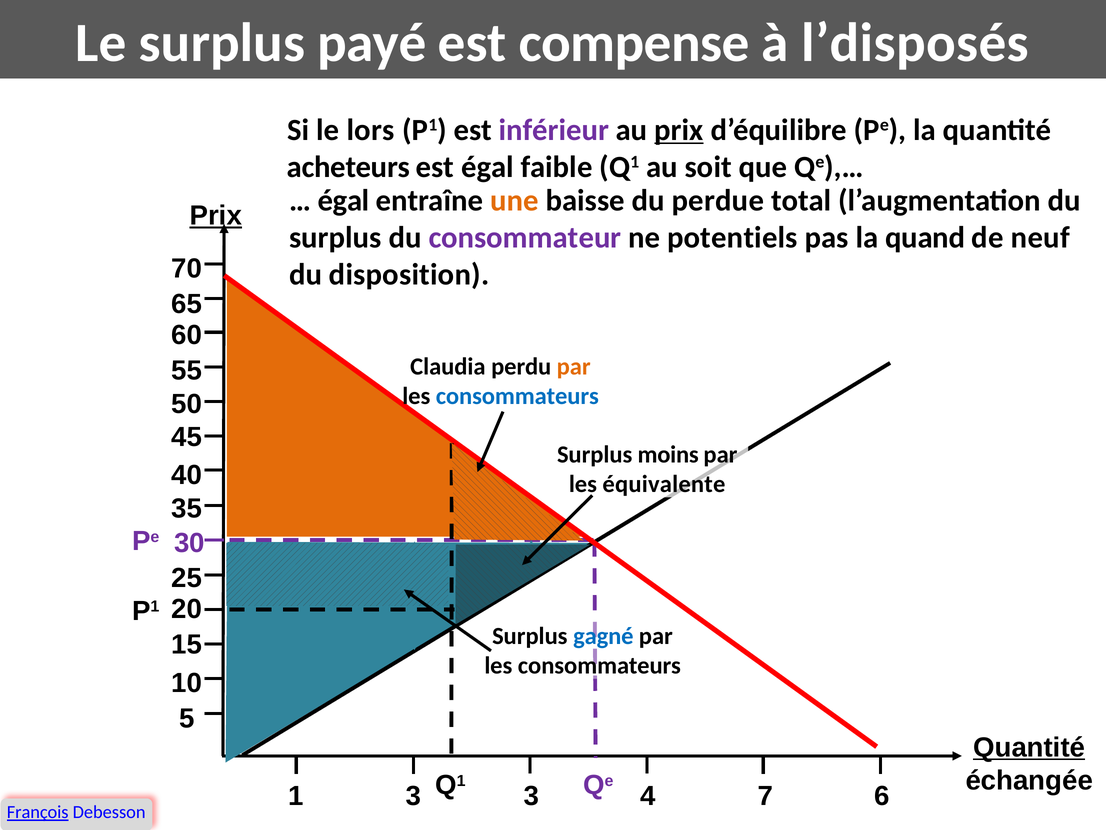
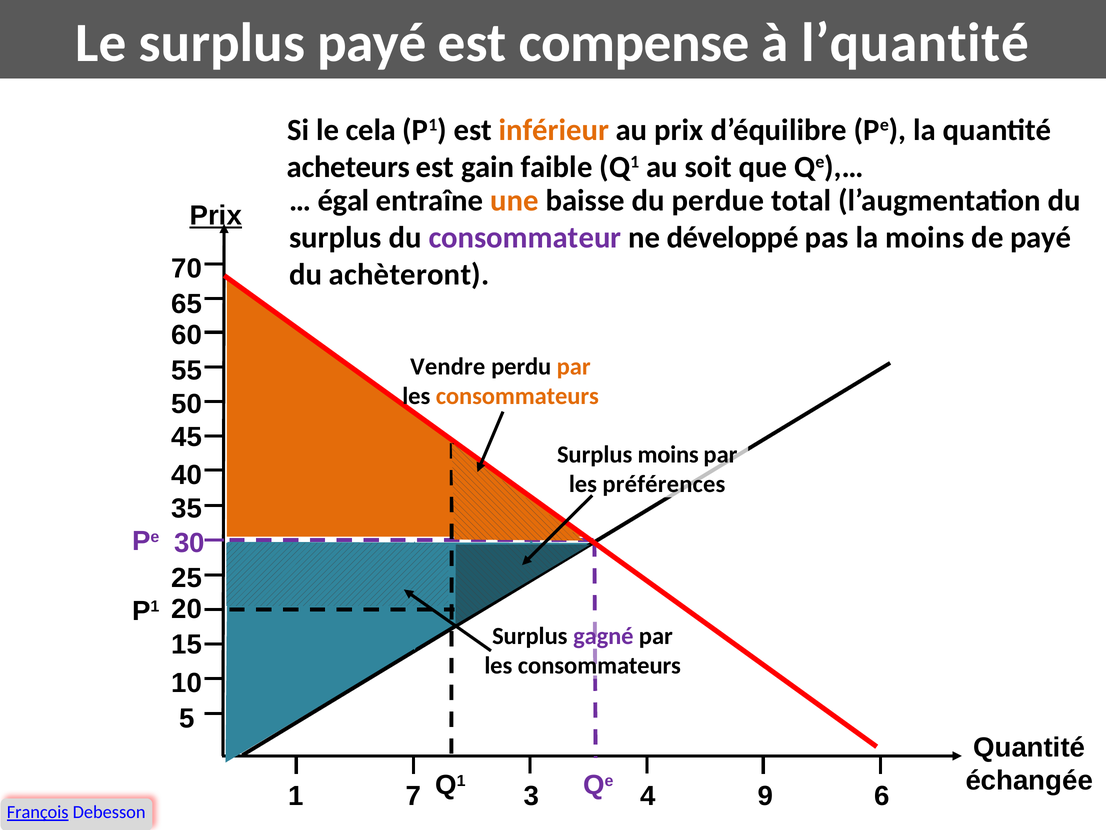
l’disposés: l’disposés -> l’quantité
lors: lors -> cela
inférieur colour: purple -> orange
prix at (679, 130) underline: present -> none
est égal: égal -> gain
potentiels: potentiels -> développé
la quand: quand -> moins
de neuf: neuf -> payé
disposition: disposition -> achèteront
Claudia: Claudia -> Vendre
consommateurs at (517, 396) colour: blue -> orange
équivalente: équivalente -> préférences
gagné colour: blue -> purple
Quantité at (1029, 747) underline: present -> none
1 3: 3 -> 7
7: 7 -> 9
